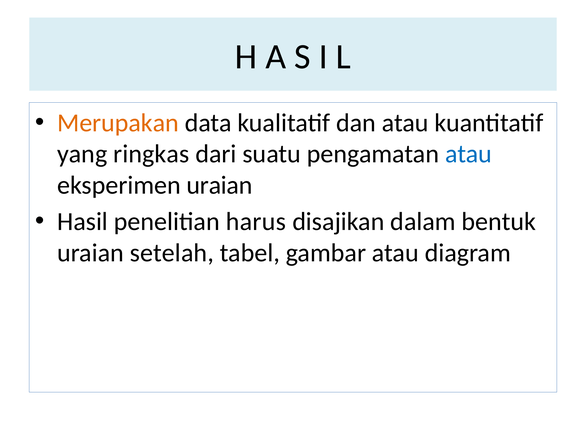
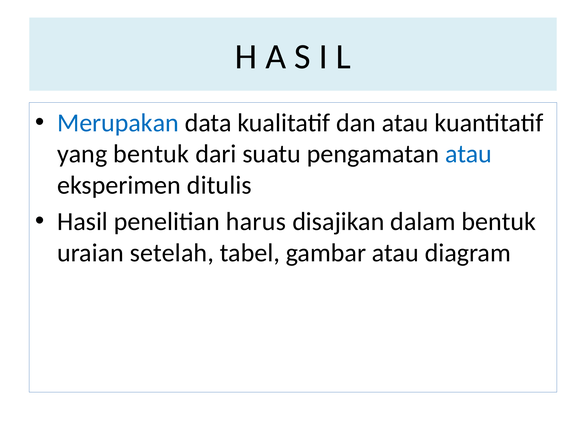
Merupakan colour: orange -> blue
yang ringkas: ringkas -> bentuk
eksperimen uraian: uraian -> ditulis
